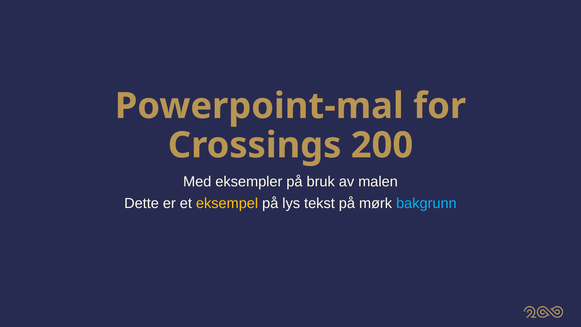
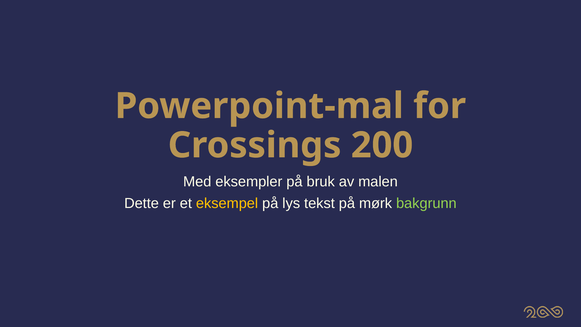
bakgrunn colour: light blue -> light green
